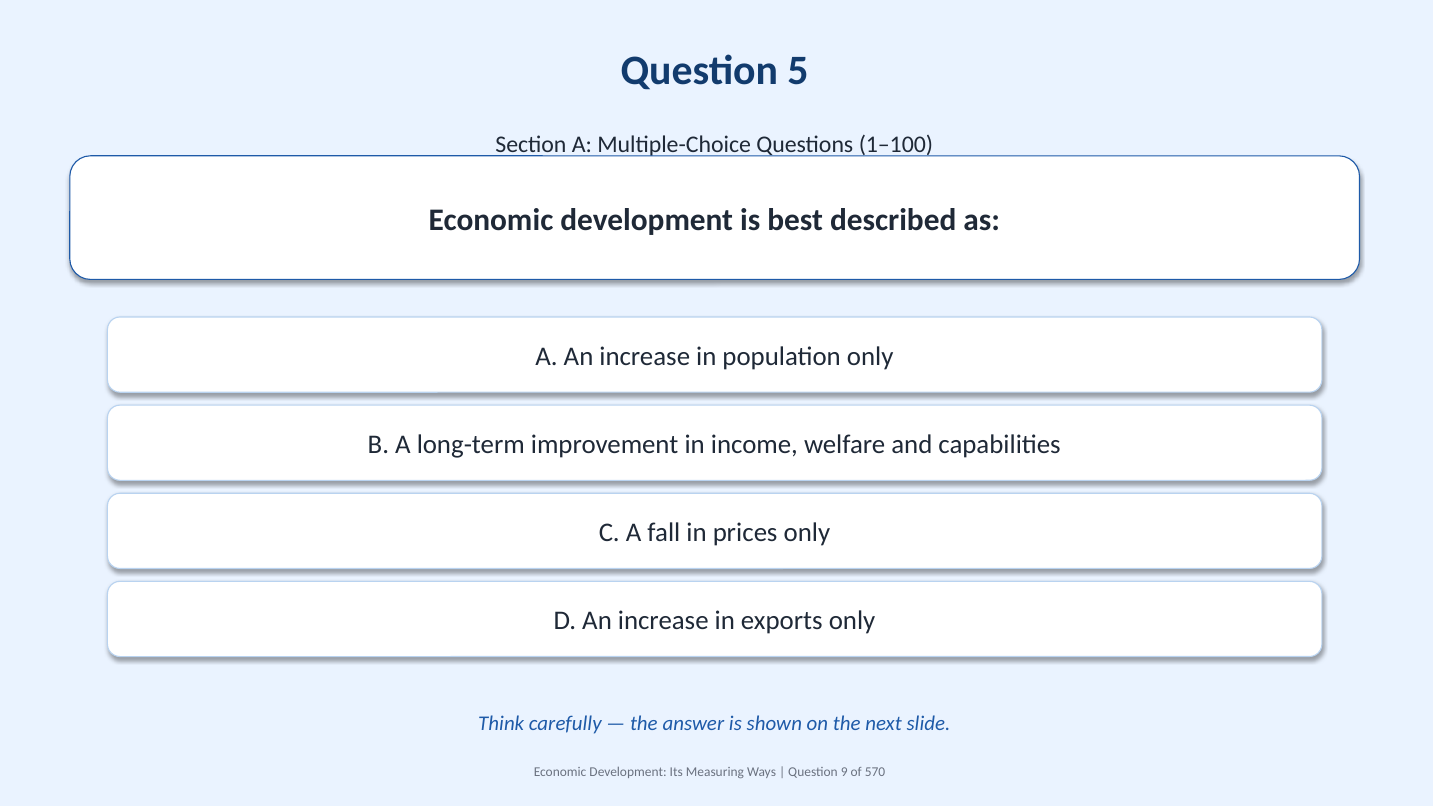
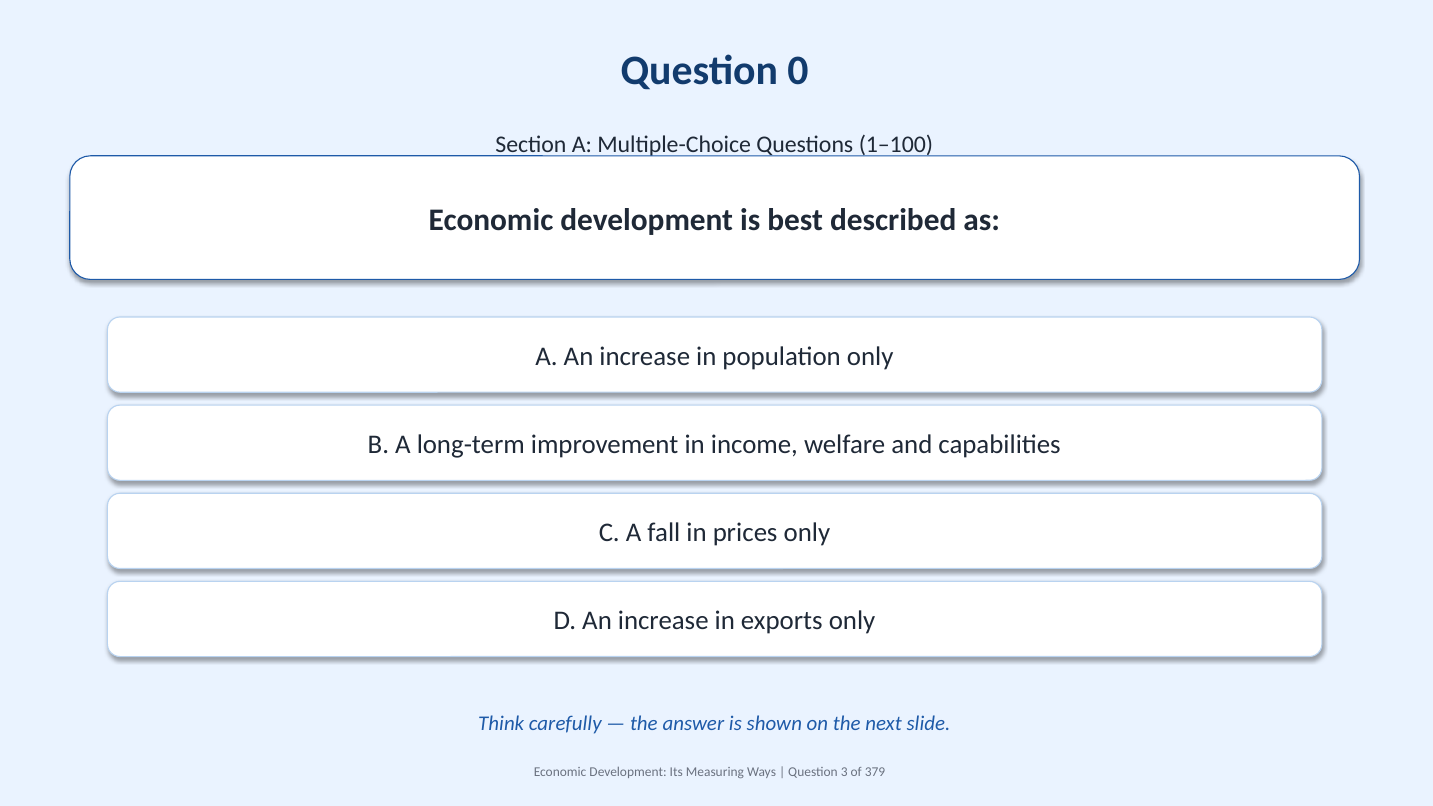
5: 5 -> 0
9: 9 -> 3
570: 570 -> 379
